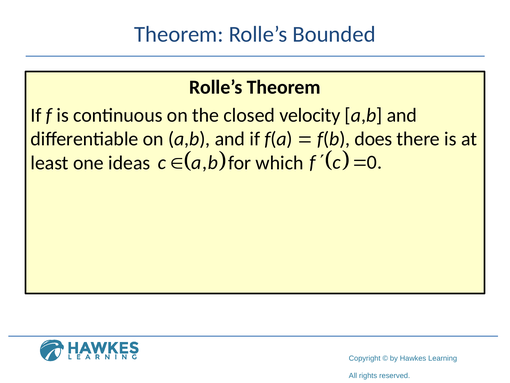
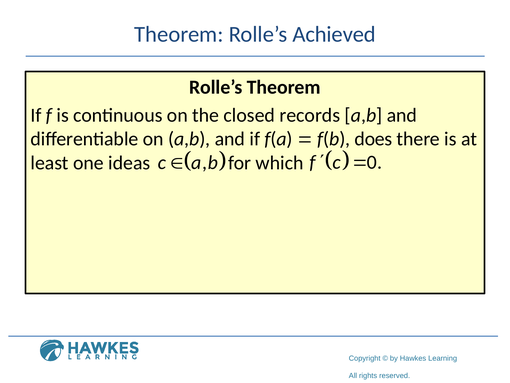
Bounded: Bounded -> Achieved
velocity: velocity -> records
